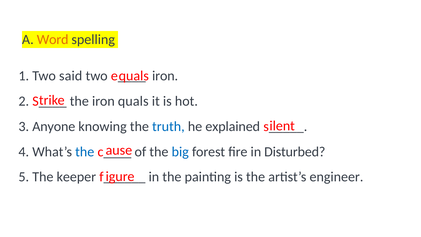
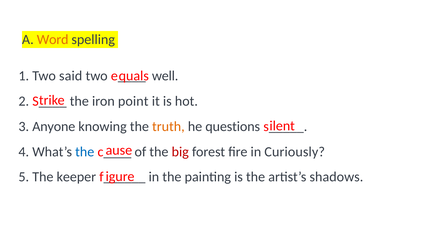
iron at (165, 76): iron -> well
iron quals: quals -> point
truth colour: blue -> orange
explained: explained -> questions
big colour: blue -> red
Disturbed: Disturbed -> Curiously
engineer: engineer -> shadows
